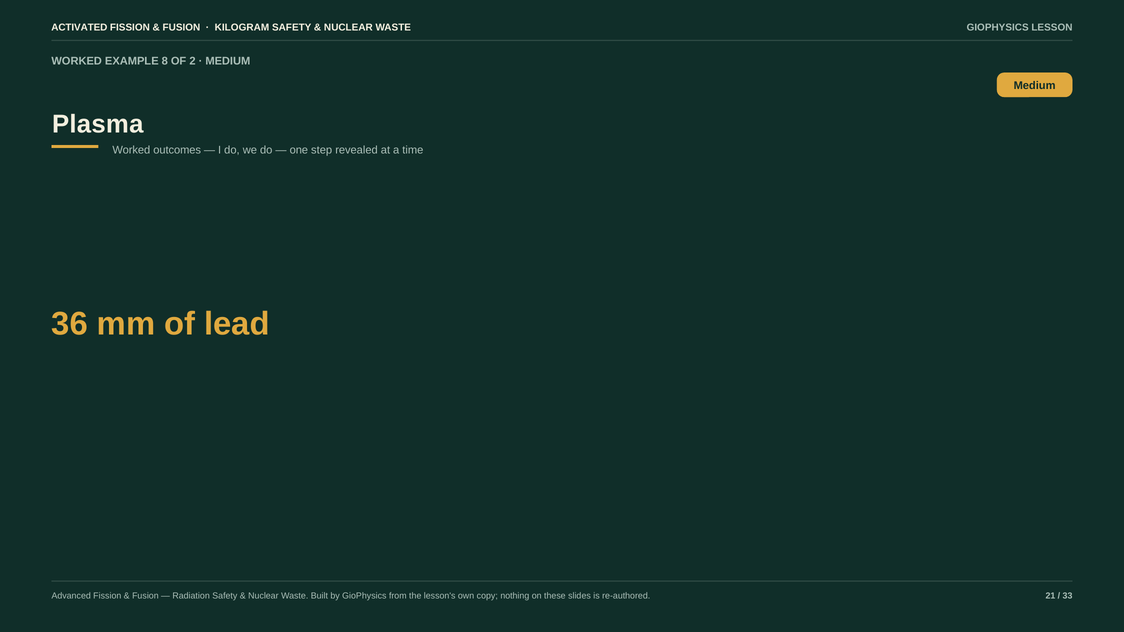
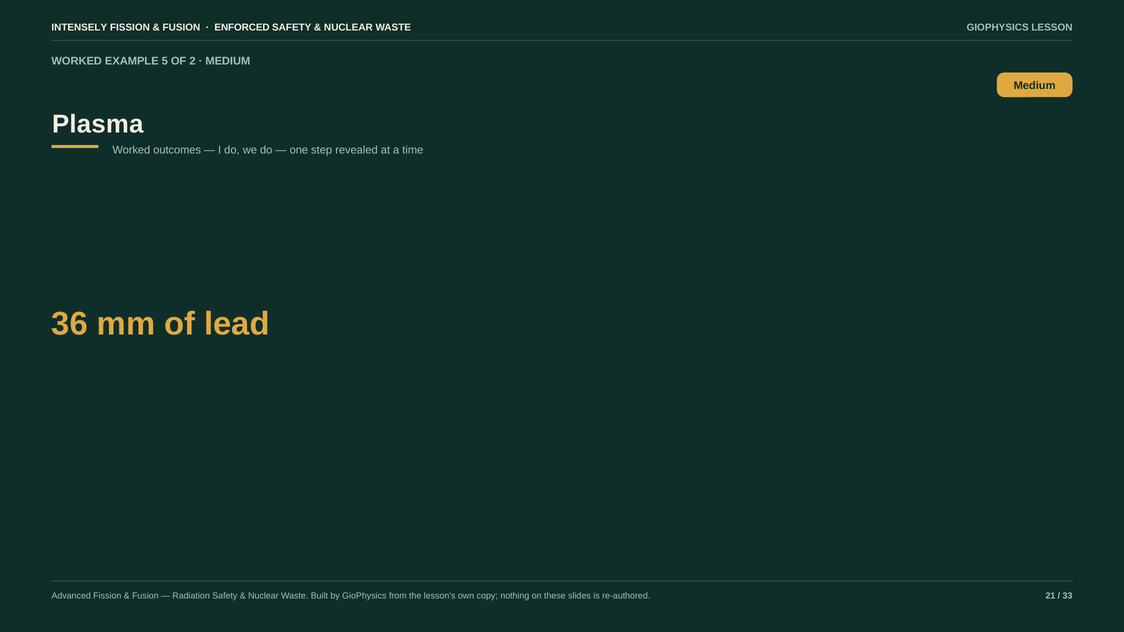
ACTIVATED: ACTIVATED -> INTENSELY
KILOGRAM: KILOGRAM -> ENFORCED
8: 8 -> 5
